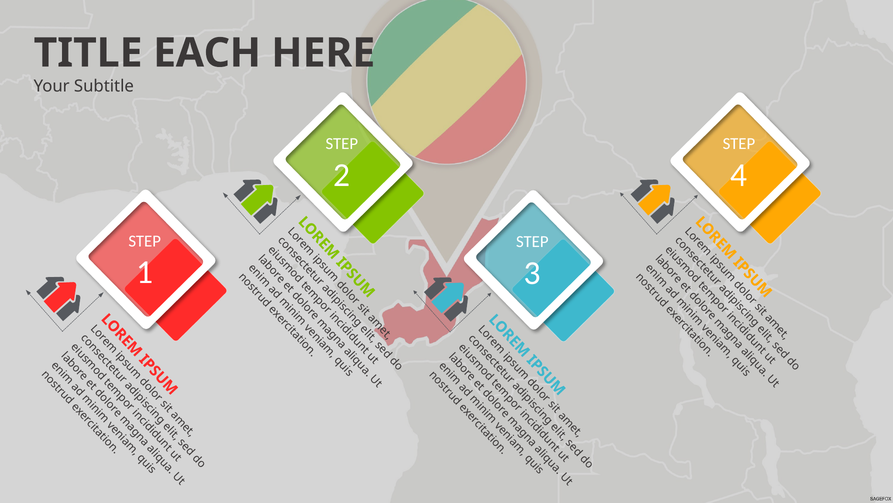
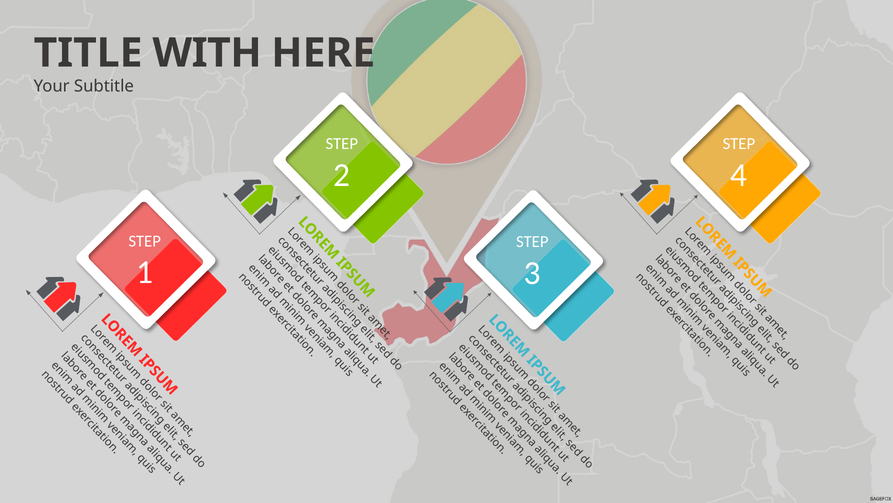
EACH: EACH -> WITH
